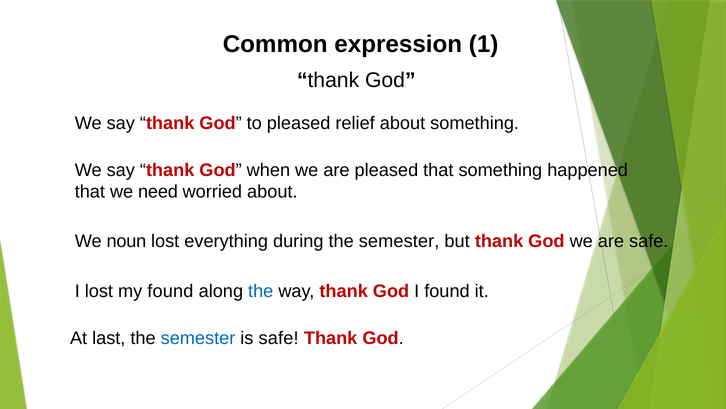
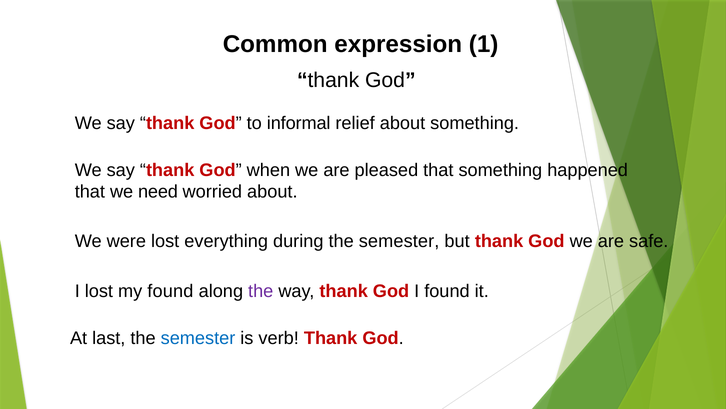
to pleased: pleased -> informal
noun: noun -> were
the at (261, 291) colour: blue -> purple
is safe: safe -> verb
